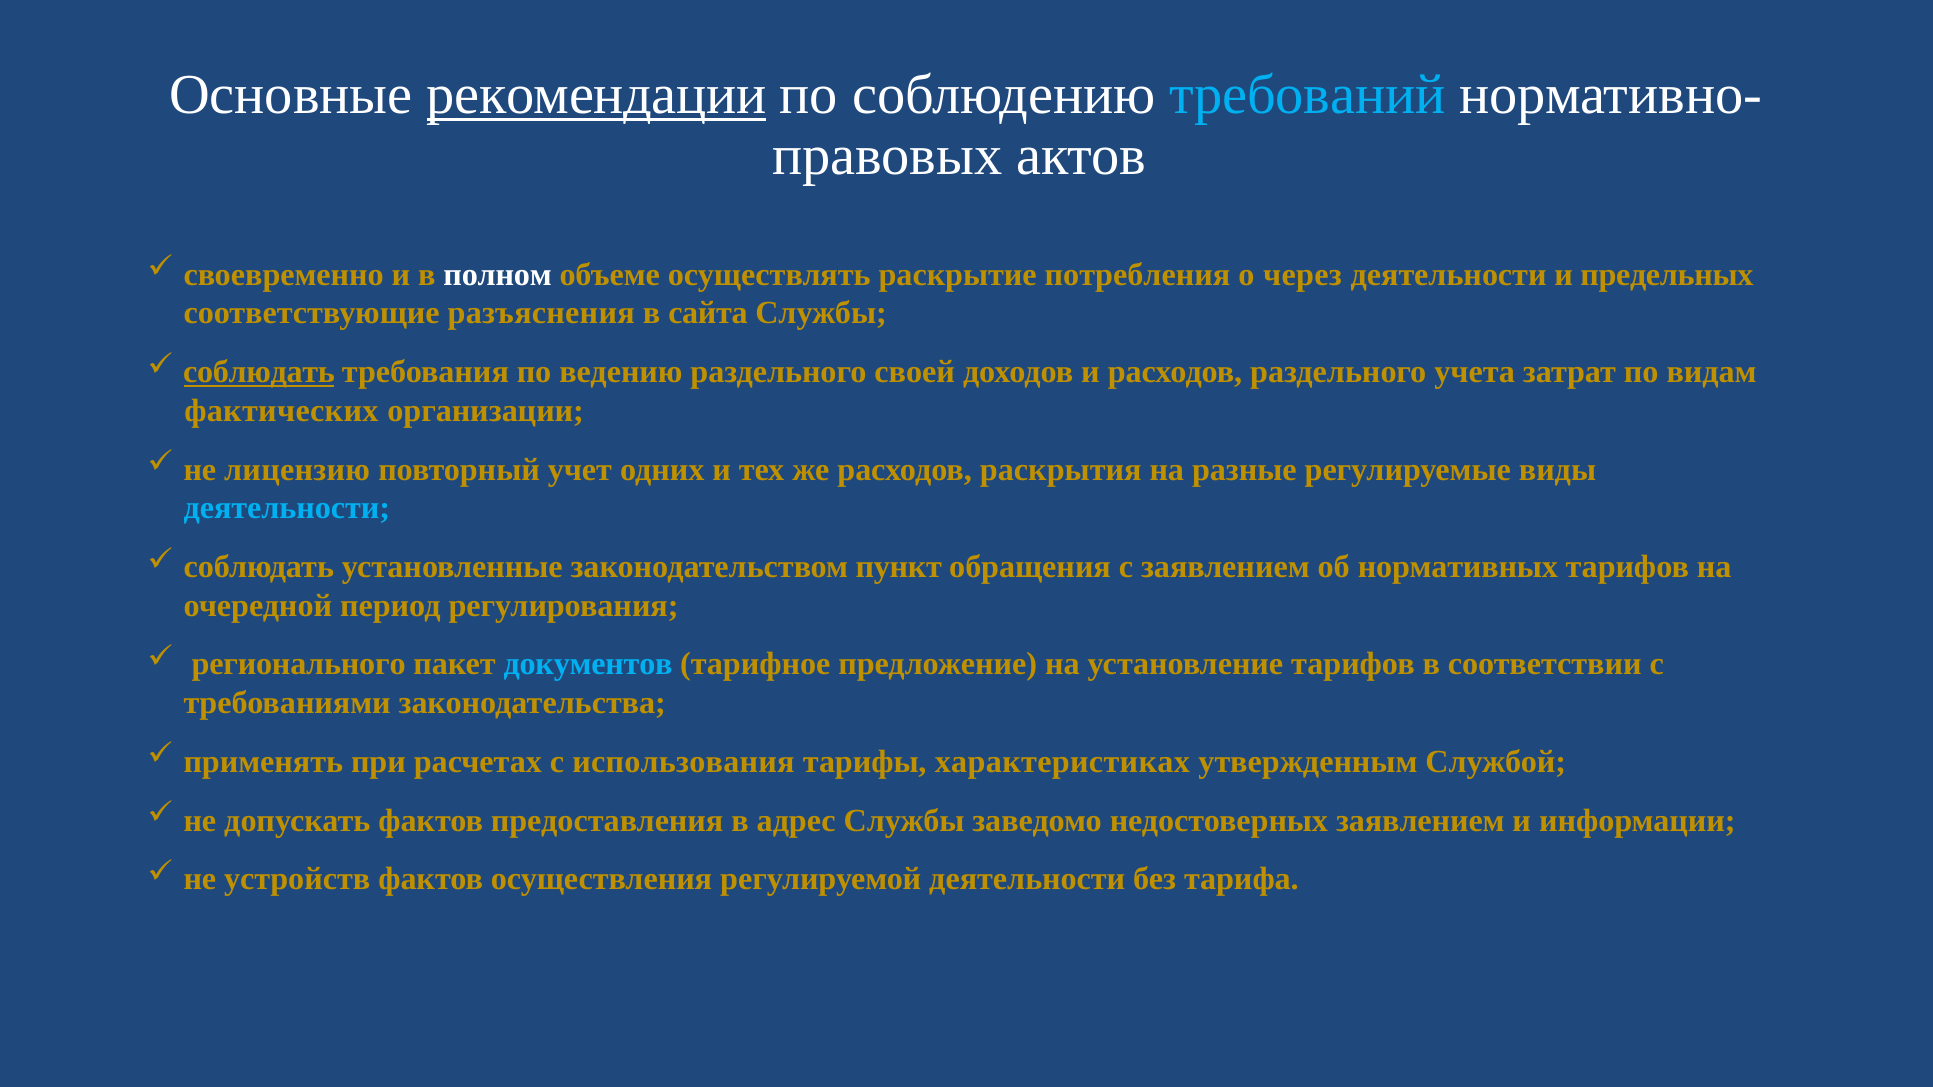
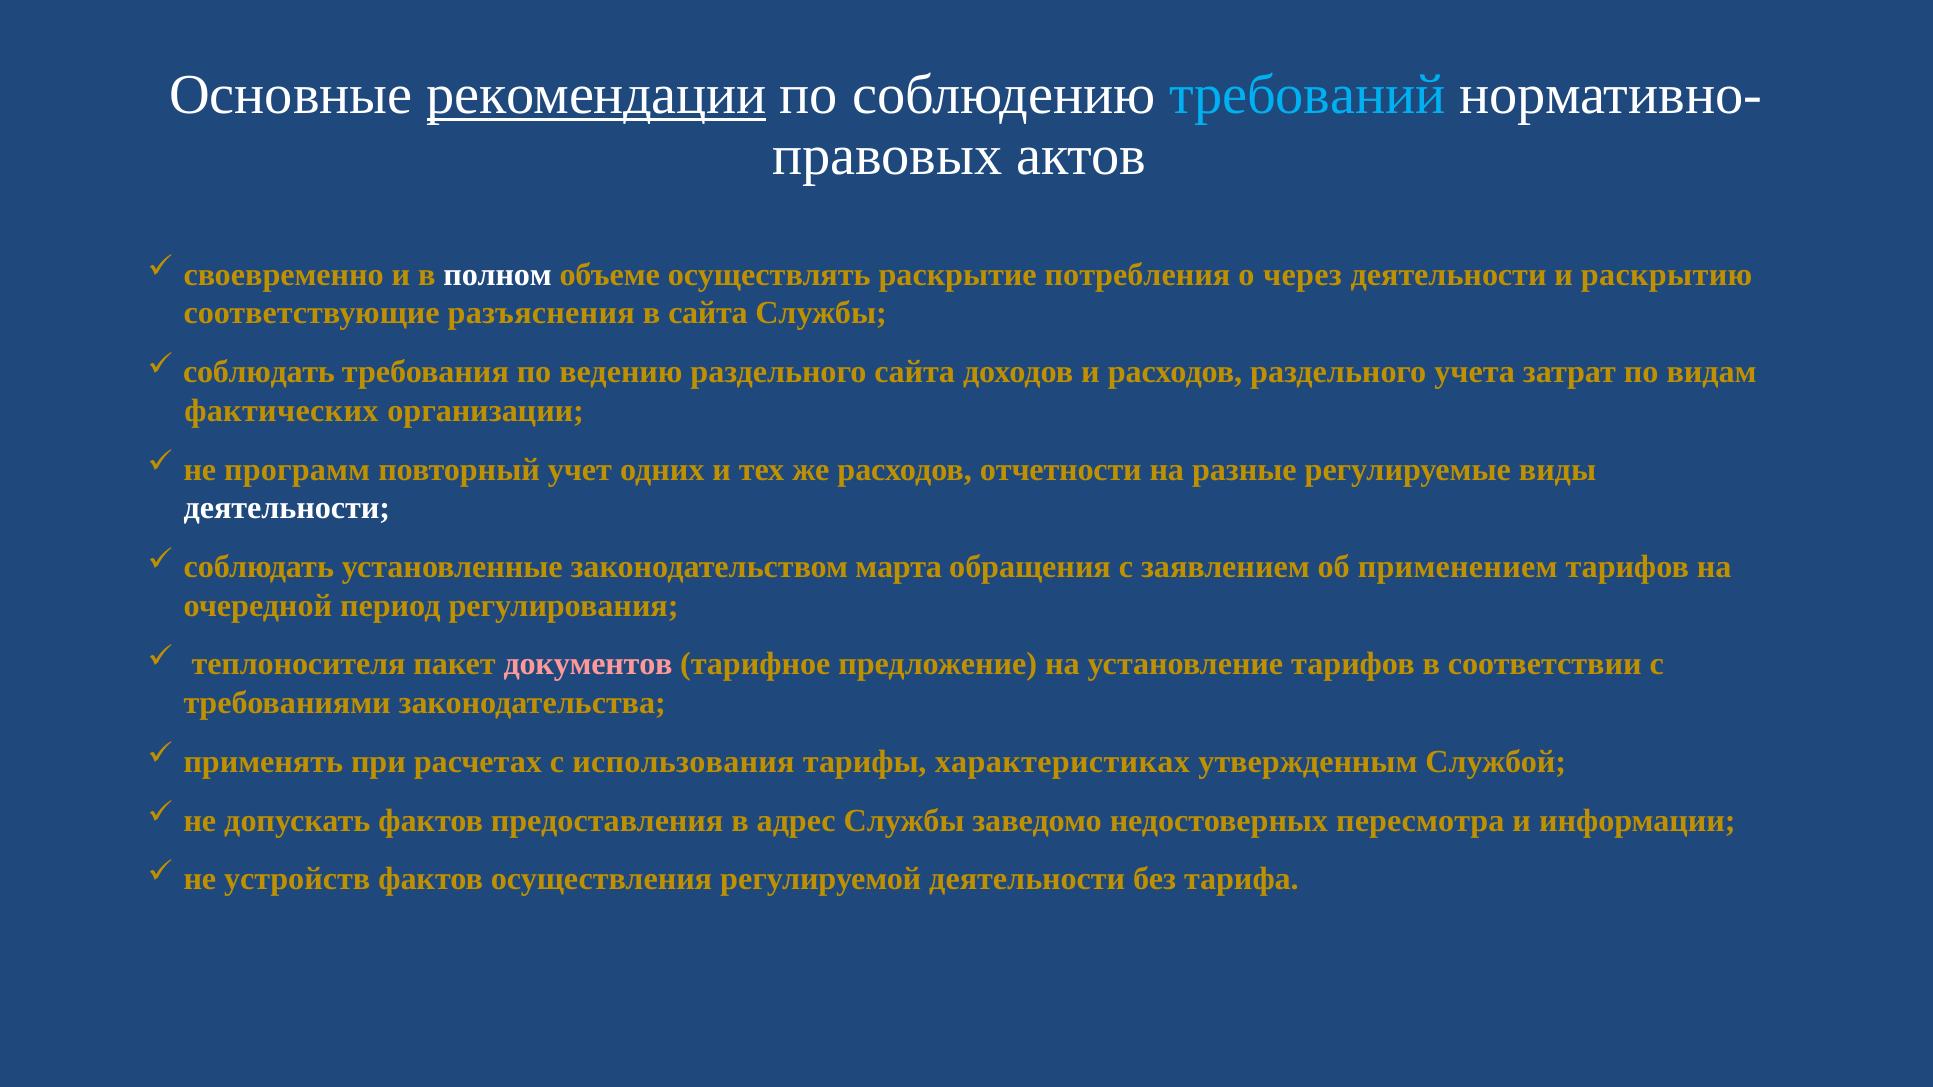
предельных: предельных -> раскрытию
соблюдать at (259, 372) underline: present -> none
раздельного своей: своей -> сайта
лицензию: лицензию -> программ
раскрытия: раскрытия -> отчетности
деятельности at (287, 508) colour: light blue -> white
пункт: пункт -> марта
нормативных: нормативных -> применением
регионального: регионального -> теплоносителя
документов colour: light blue -> pink
недостоверных заявлением: заявлением -> пересмотра
